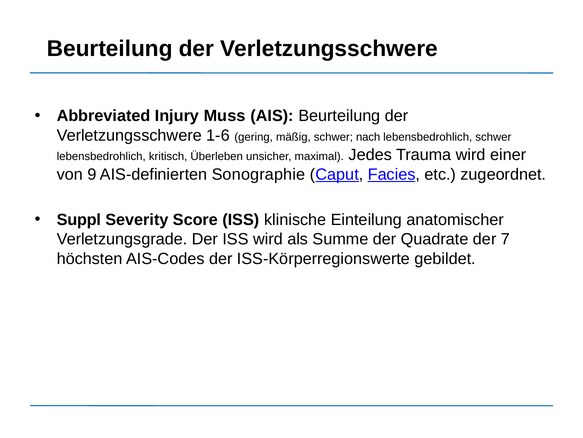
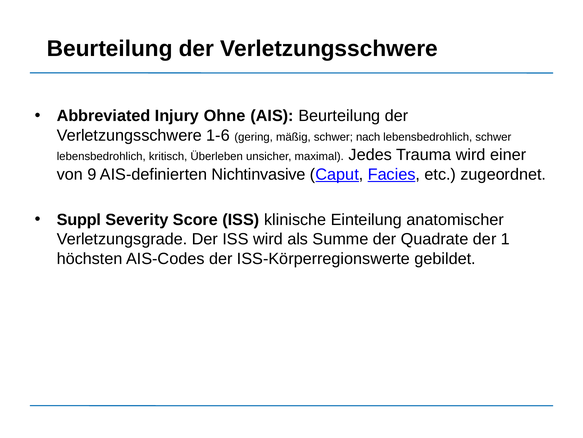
Muss: Muss -> Ohne
Sonographie: Sonographie -> Nichtinvasive
7: 7 -> 1
